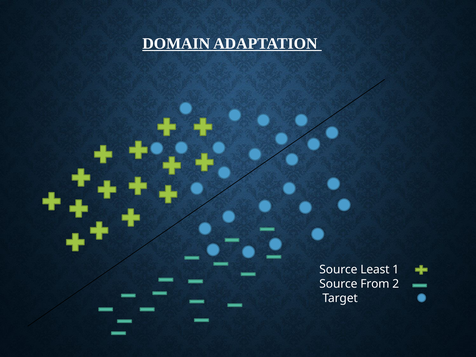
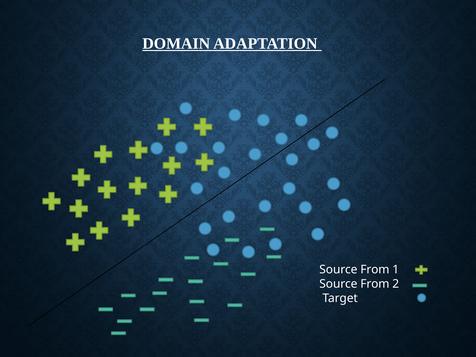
Least at (375, 270): Least -> From
